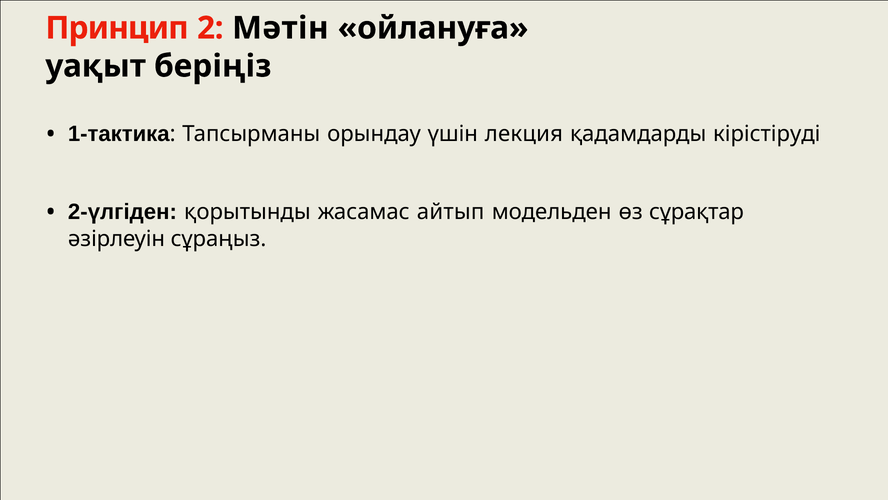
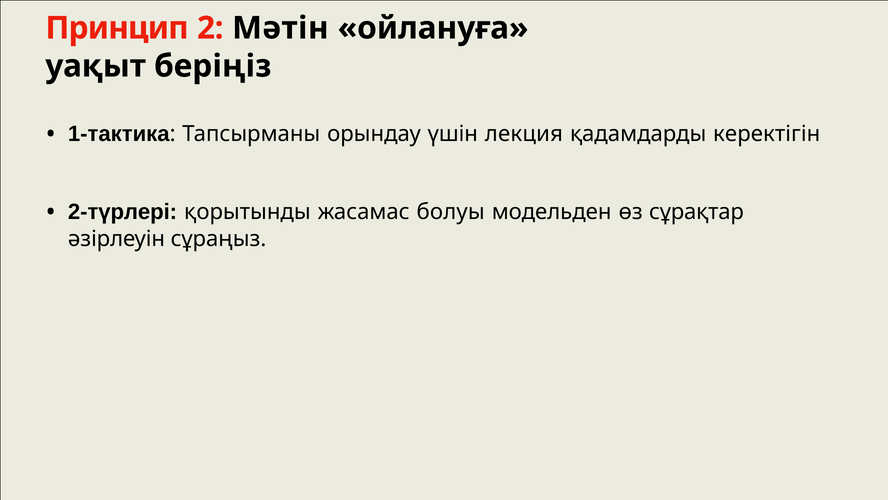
кірістіруді: кірістіруді -> керектігін
2-үлгіден: 2-үлгіден -> 2-түрлері
айтып: айтып -> болуы
